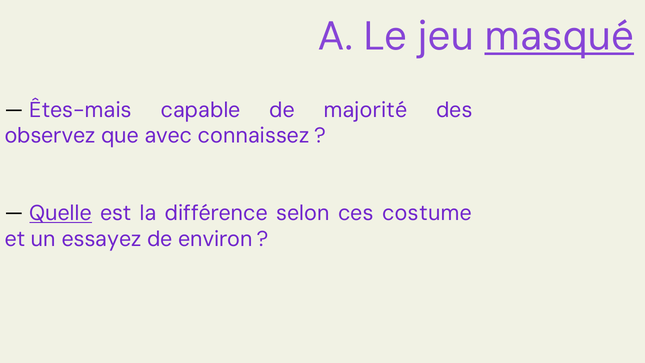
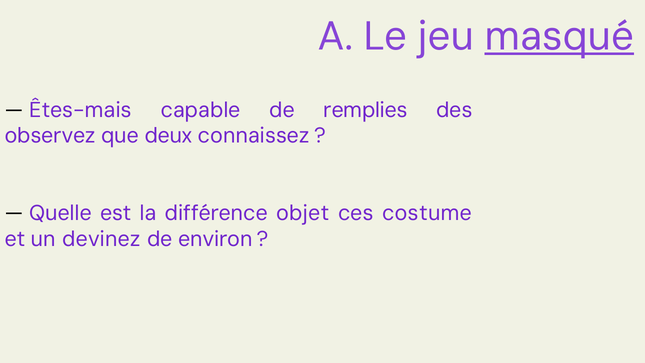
majorité: majorité -> remplies
avec: avec -> deux
Quelle underline: present -> none
selon: selon -> objet
essayez: essayez -> devinez
